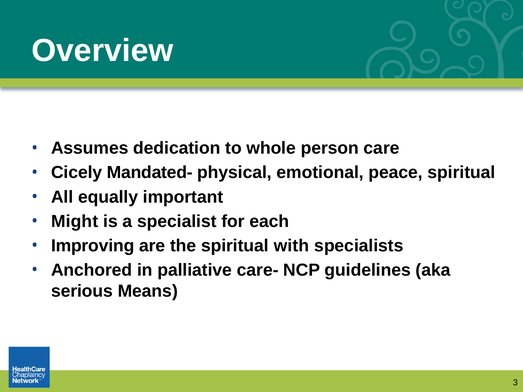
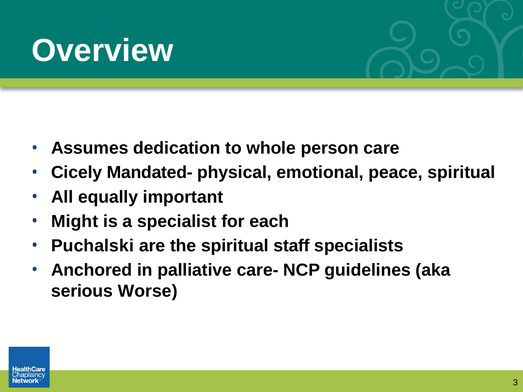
Improving: Improving -> Puchalski
with: with -> staff
Means: Means -> Worse
